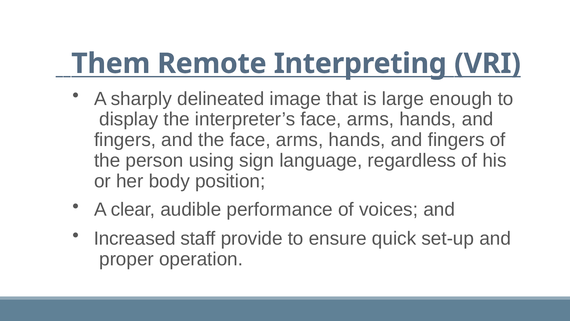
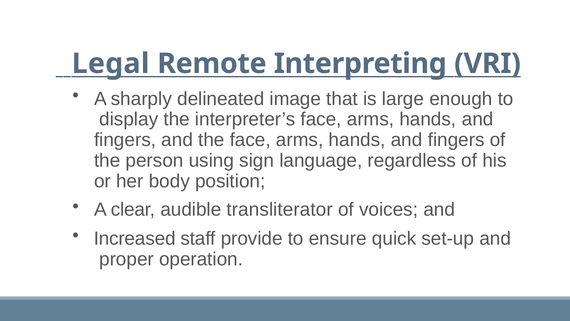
Them: Them -> Legal
performance: performance -> transliterator
